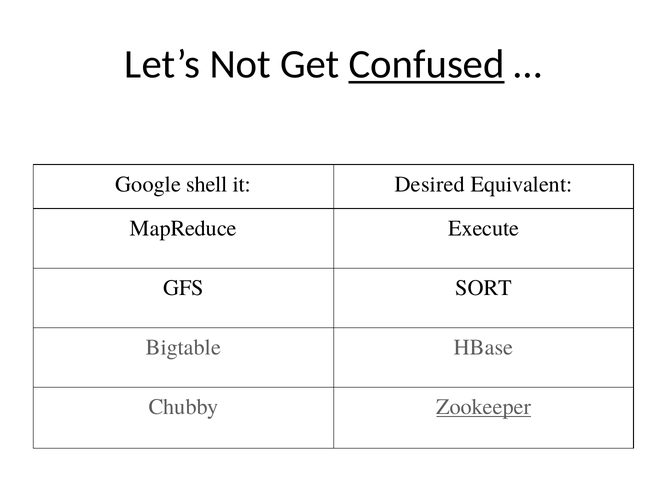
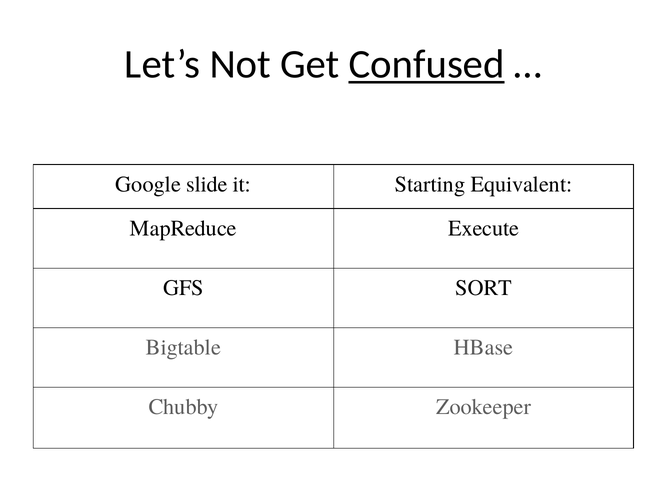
shell: shell -> slide
Desired: Desired -> Starting
Zookeeper underline: present -> none
